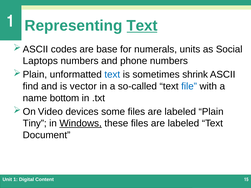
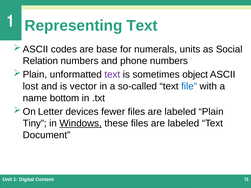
Text at (142, 26) underline: present -> none
Laptops: Laptops -> Relation
text at (112, 75) colour: blue -> purple
shrink: shrink -> object
find: find -> lost
Video: Video -> Letter
some: some -> fewer
